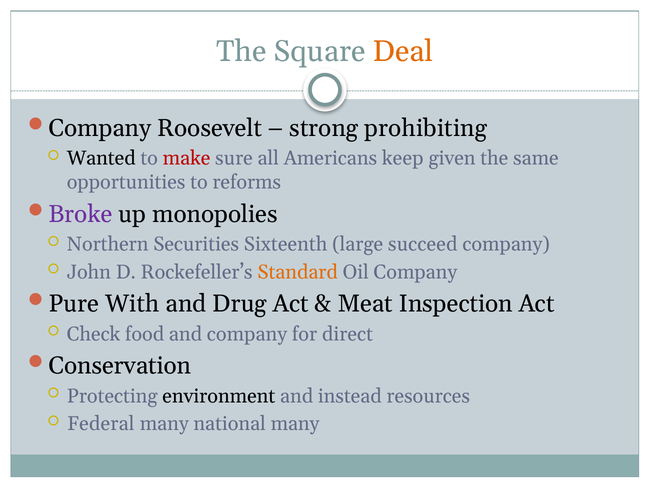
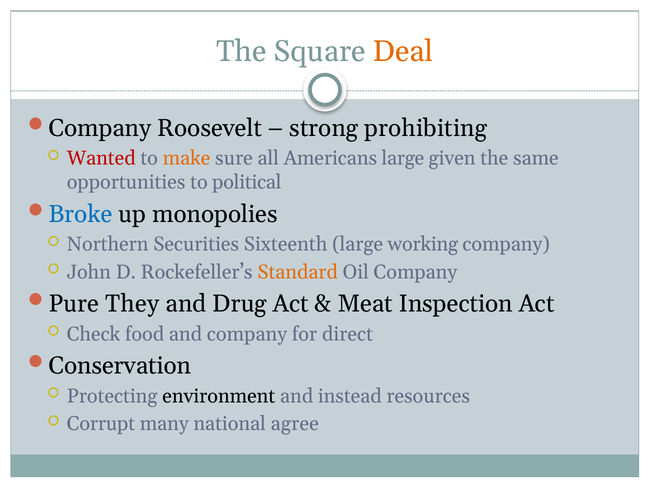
Wanted colour: black -> red
make colour: red -> orange
Americans keep: keep -> large
reforms: reforms -> political
Broke colour: purple -> blue
succeed: succeed -> working
With: With -> They
Federal: Federal -> Corrupt
national many: many -> agree
